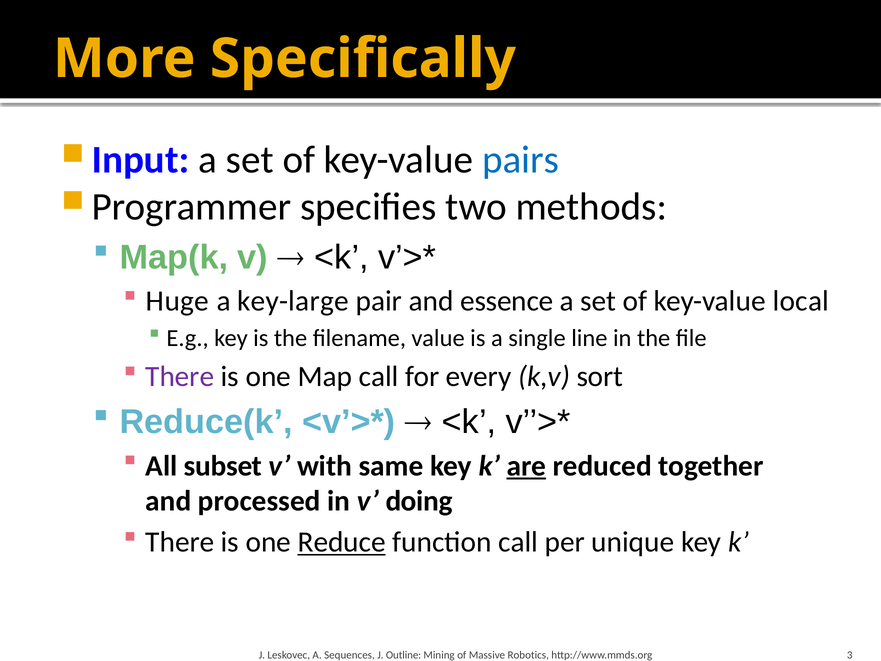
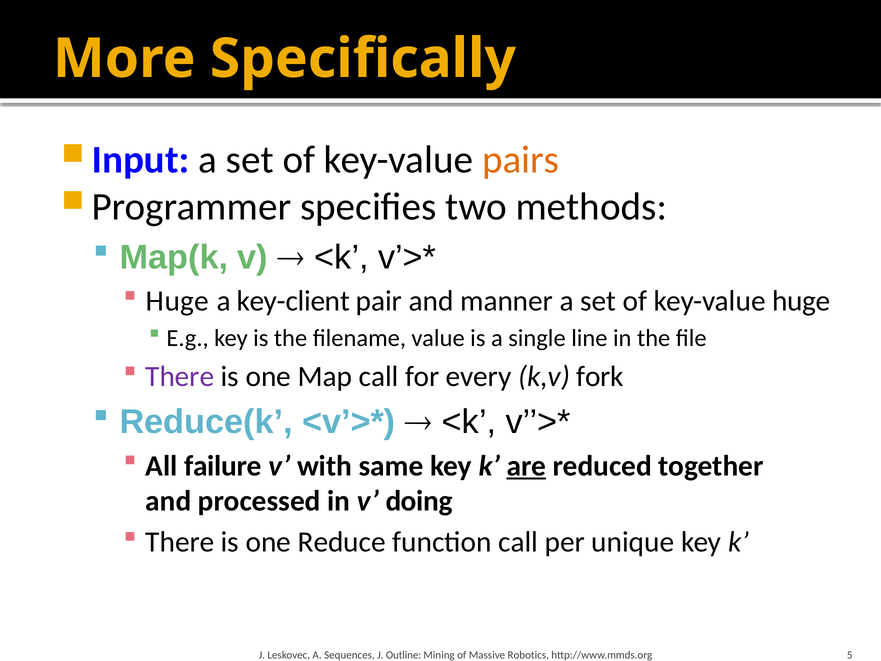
pairs colour: blue -> orange
key-large: key-large -> key-client
essence: essence -> manner
key-value local: local -> huge
sort: sort -> fork
subset: subset -> failure
Reduce underline: present -> none
3: 3 -> 5
